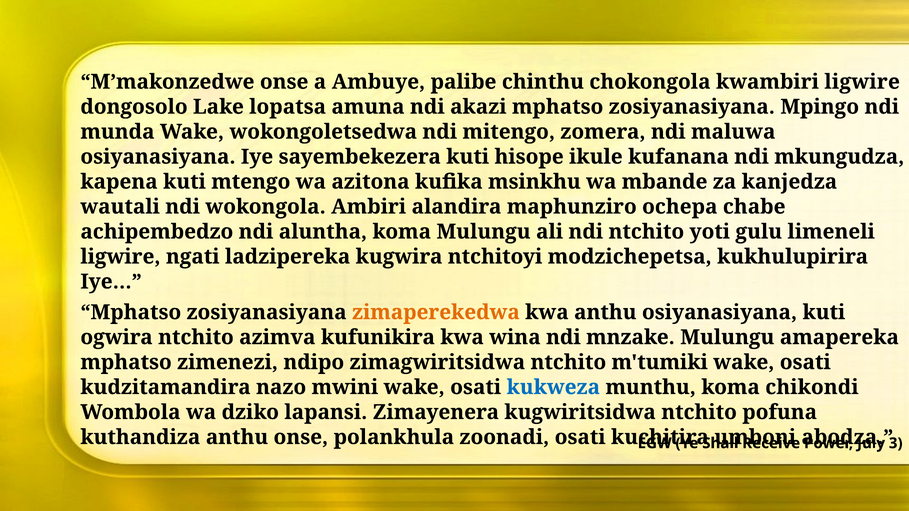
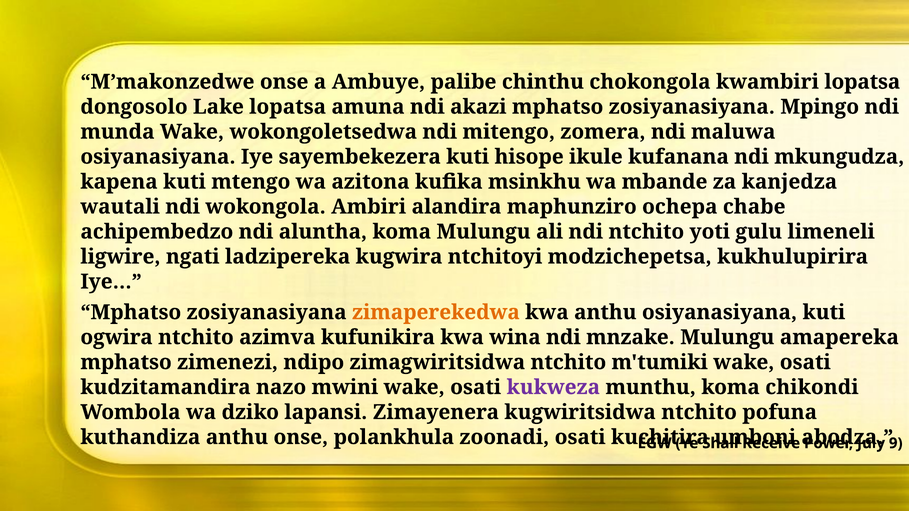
kwambiri ligwire: ligwire -> lopatsa
kukweza colour: blue -> purple
3: 3 -> 9
